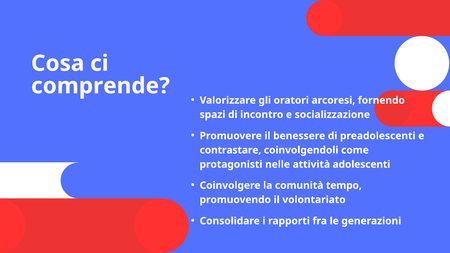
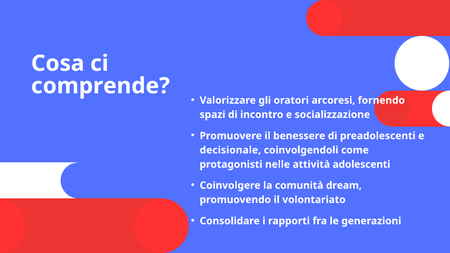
contrastare: contrastare -> decisionale
tempo: tempo -> dream
